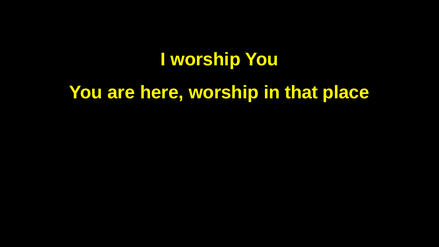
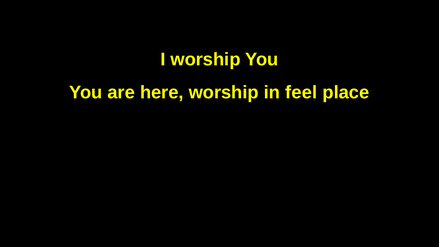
that: that -> feel
